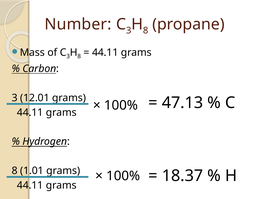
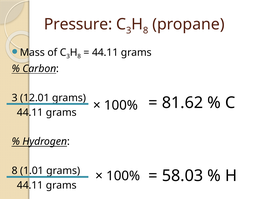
Number: Number -> Pressure
47.13: 47.13 -> 81.62
18.37: 18.37 -> 58.03
